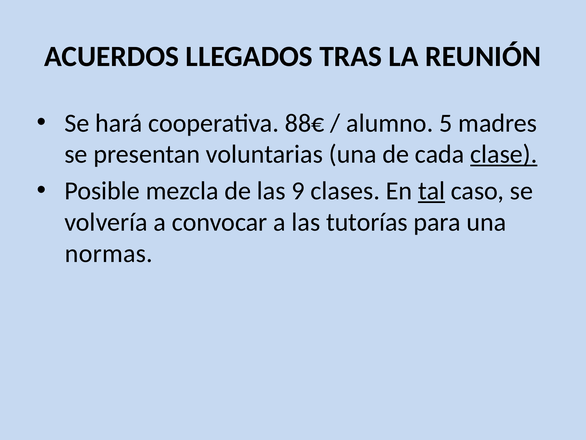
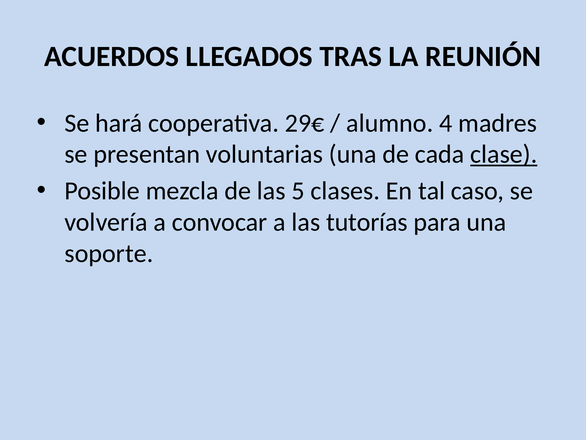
88€: 88€ -> 29€
5: 5 -> 4
9: 9 -> 5
tal underline: present -> none
normas: normas -> soporte
